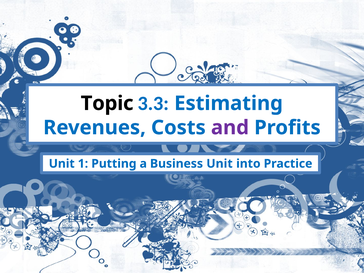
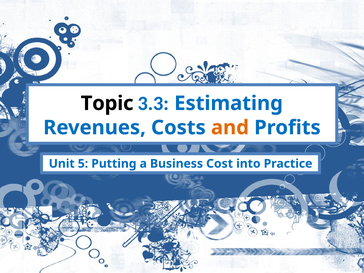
and colour: purple -> orange
1: 1 -> 5
Business Unit: Unit -> Cost
